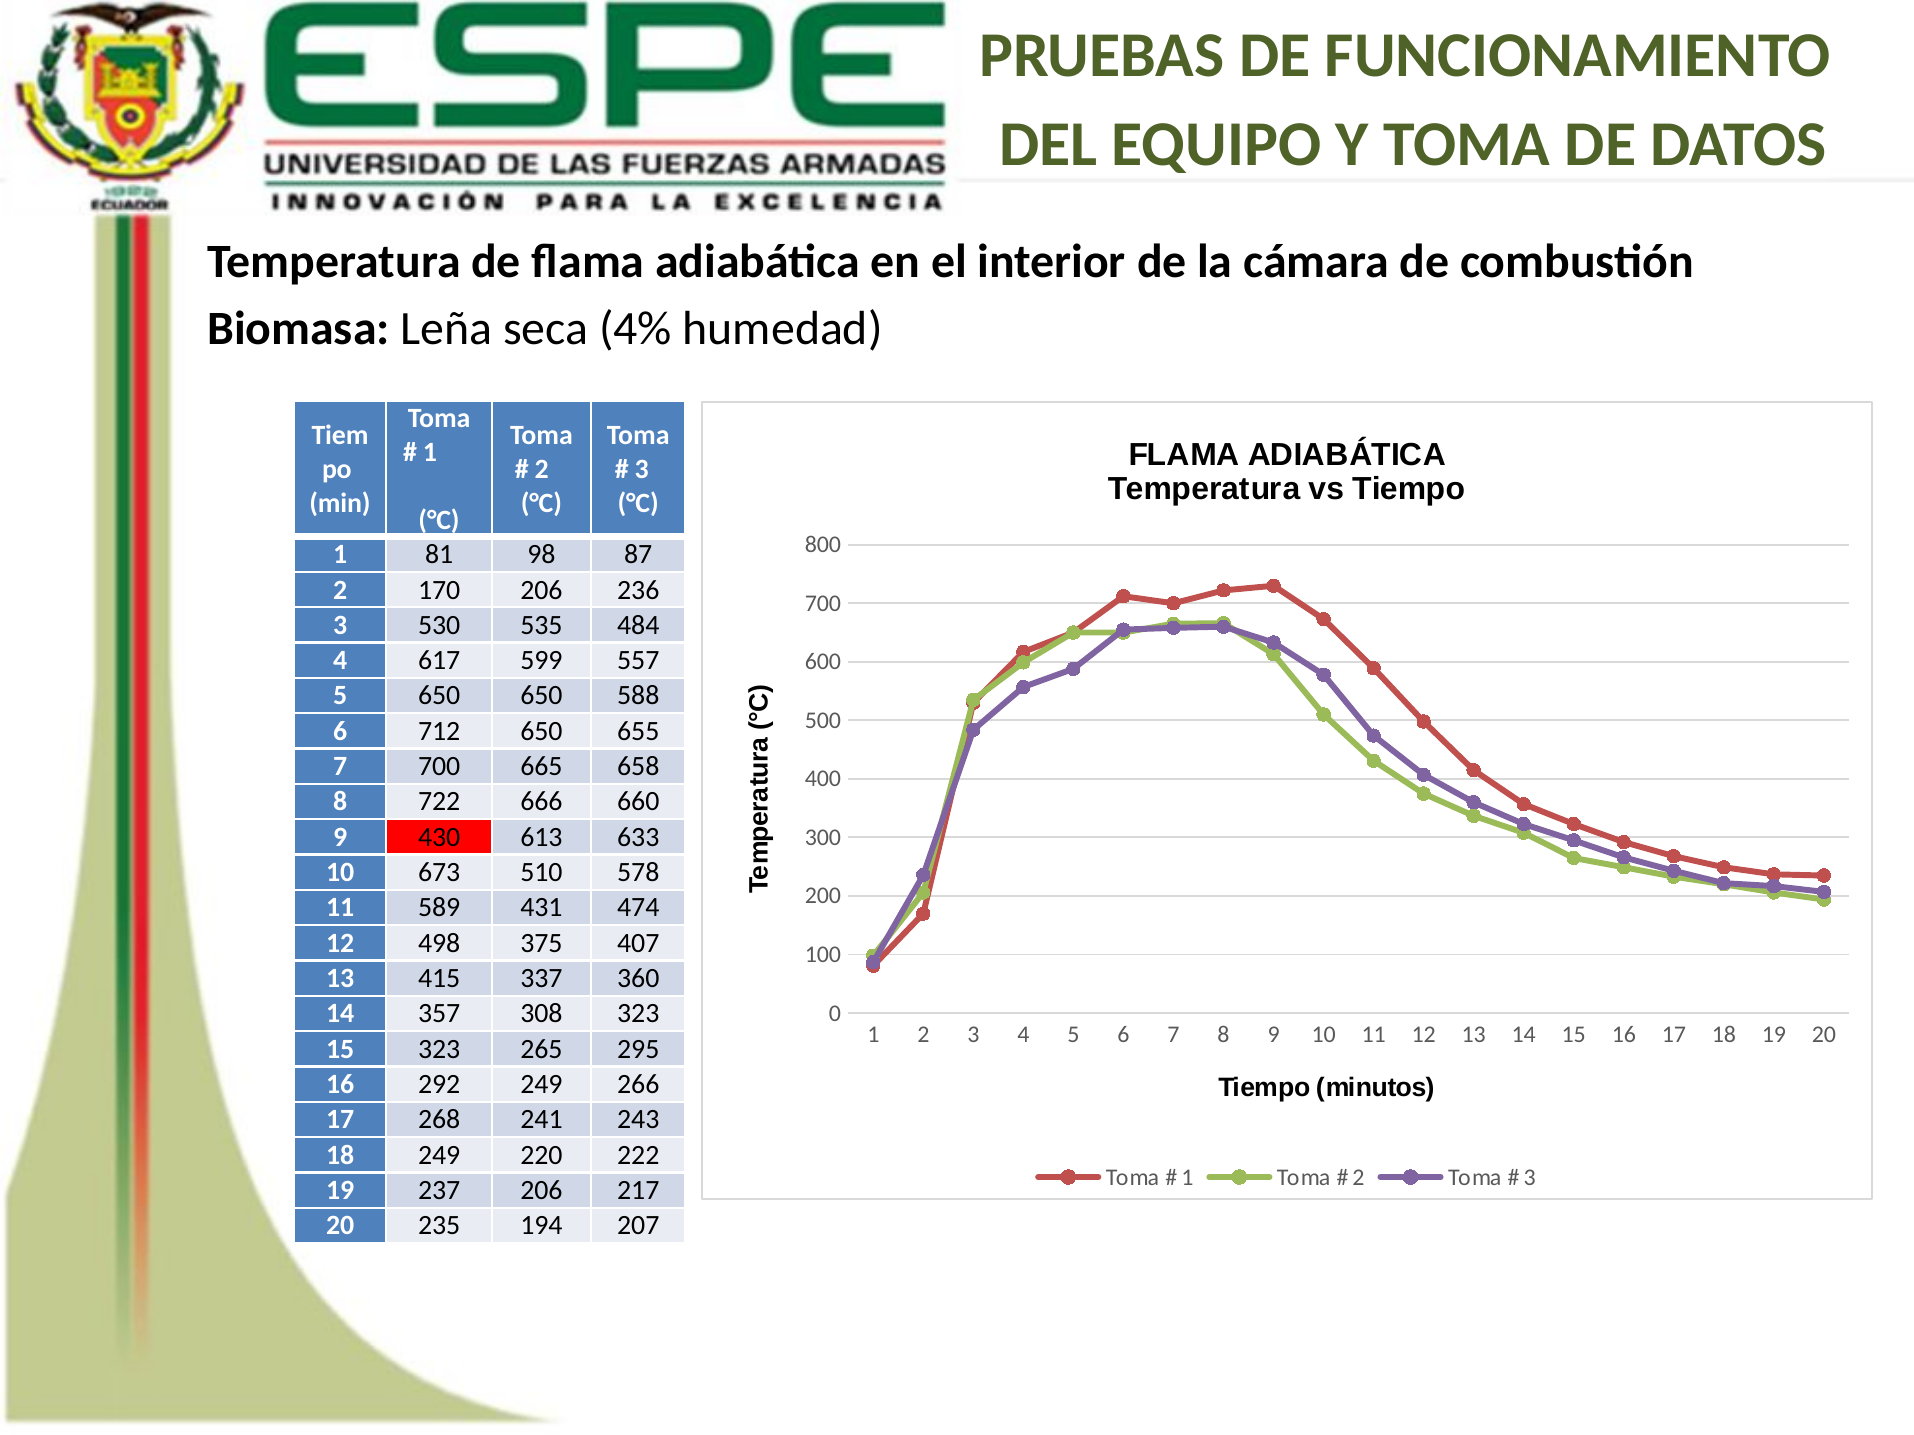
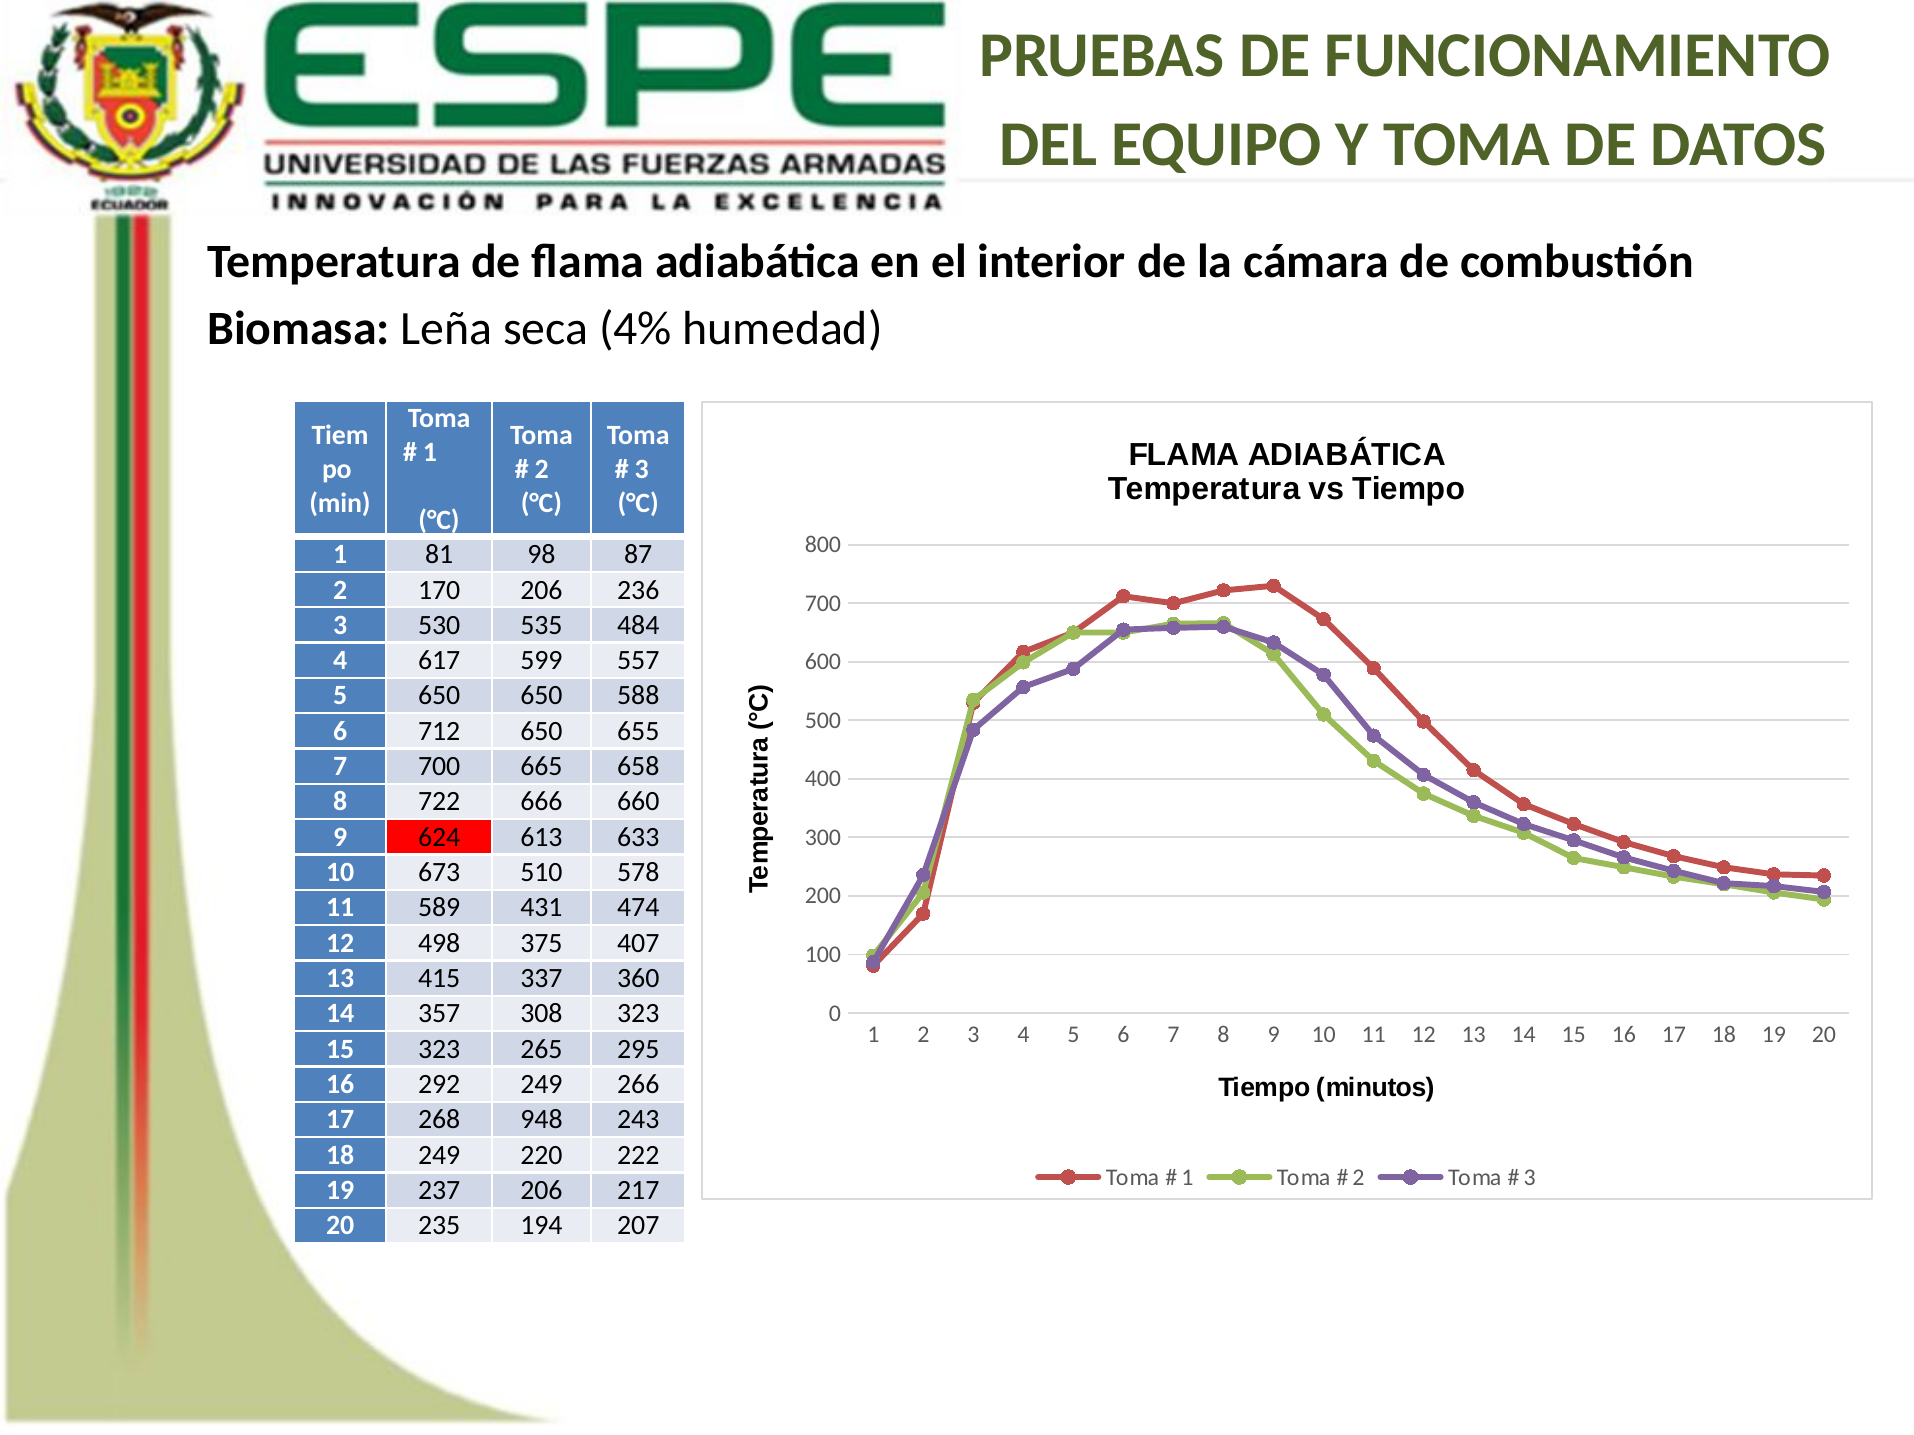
430: 430 -> 624
241: 241 -> 948
